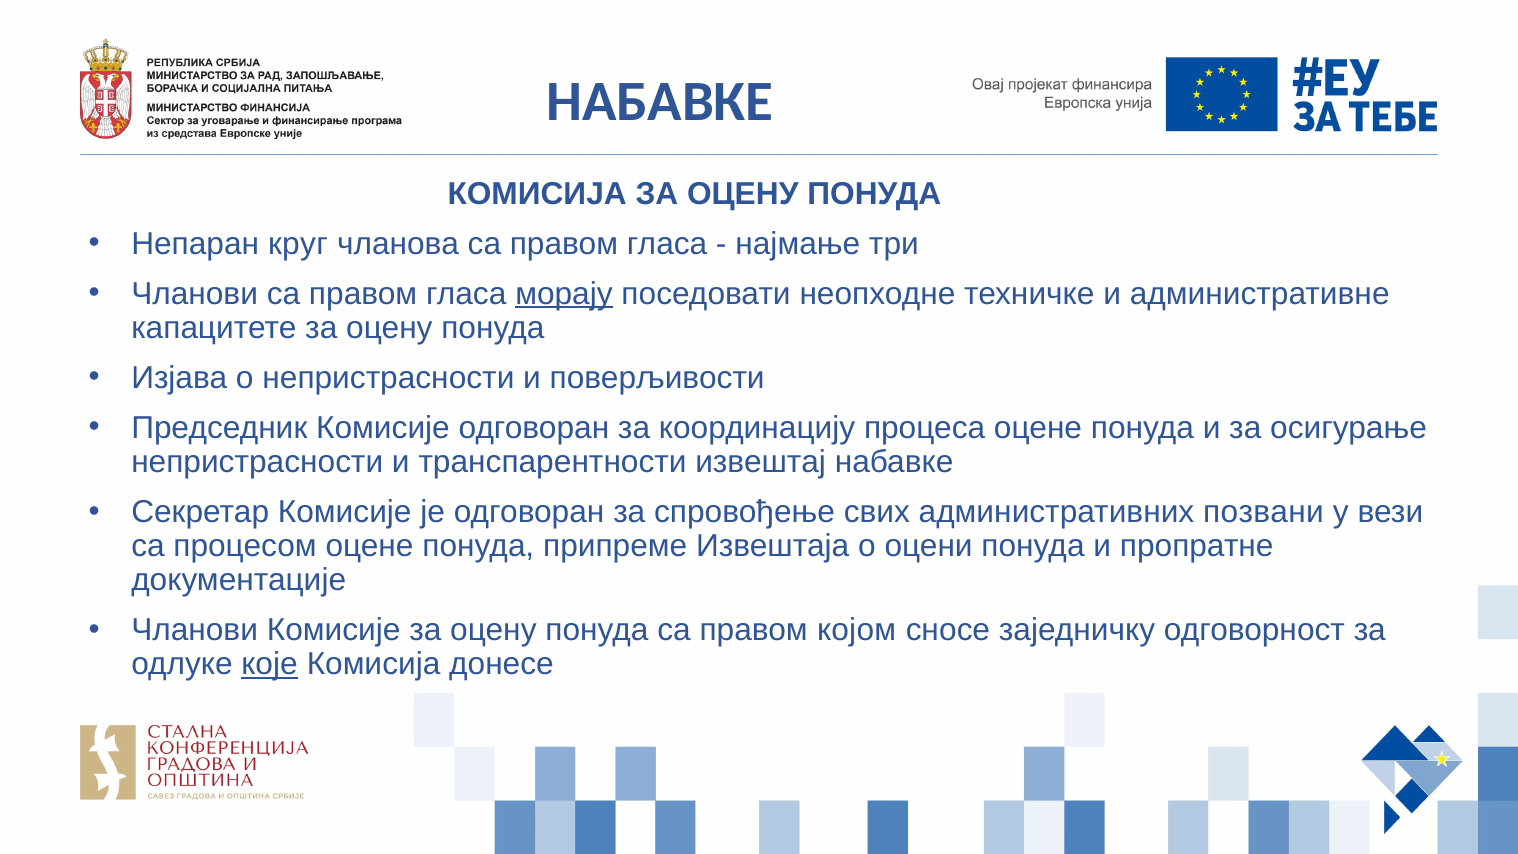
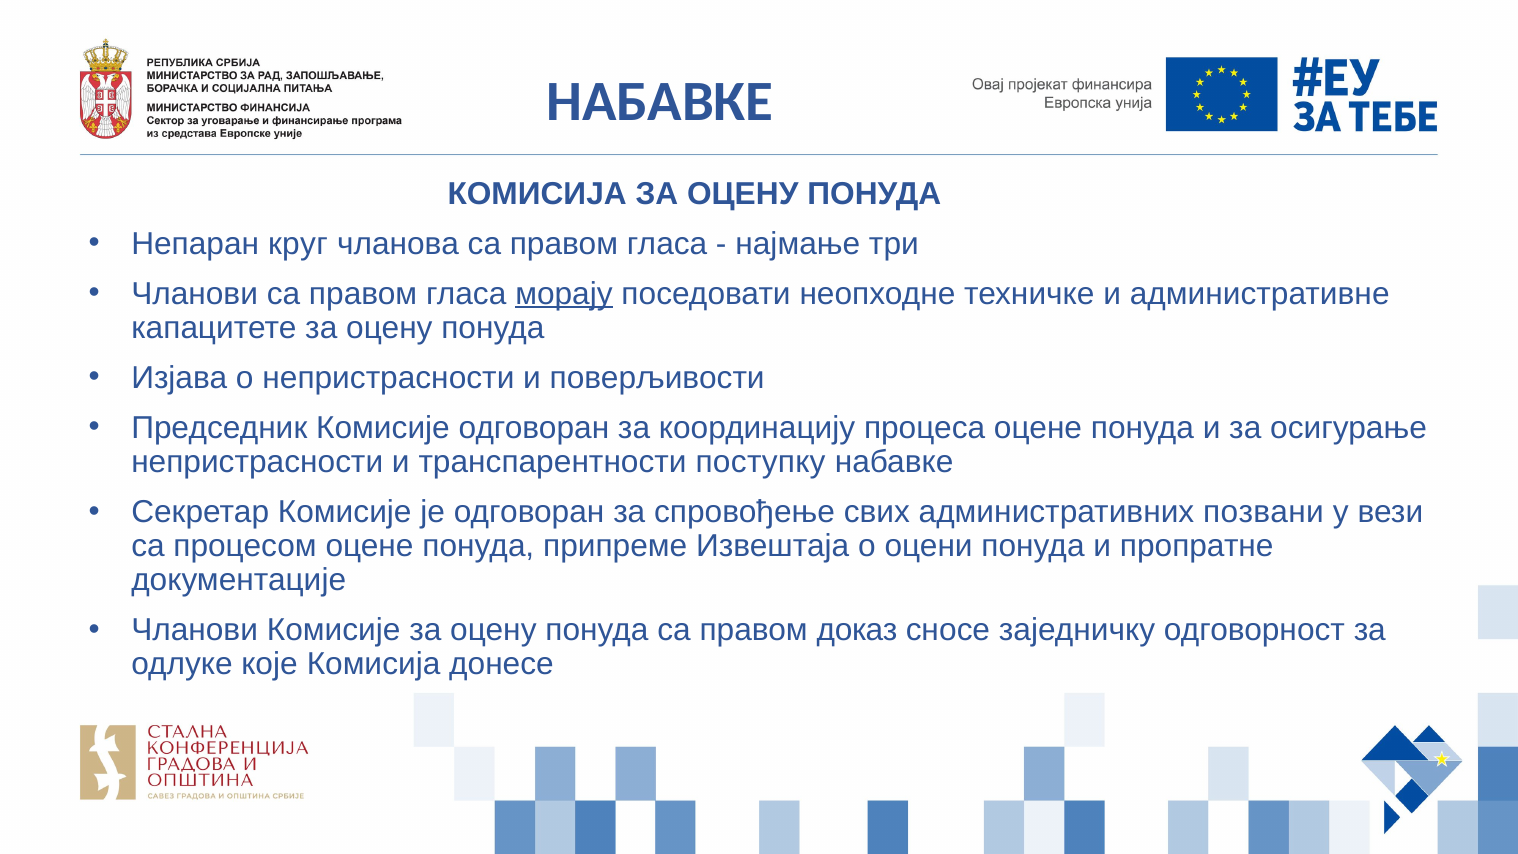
извештај: извештај -> поступку
којом: којом -> доказ
које underline: present -> none
